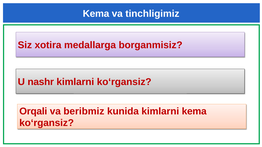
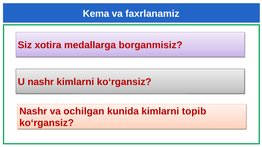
tinchligimiz: tinchligimiz -> faxrlanamiz
Orqali at (33, 111): Orqali -> Nashr
beribmiz: beribmiz -> ochilgan
kimlarni kema: kema -> topib
